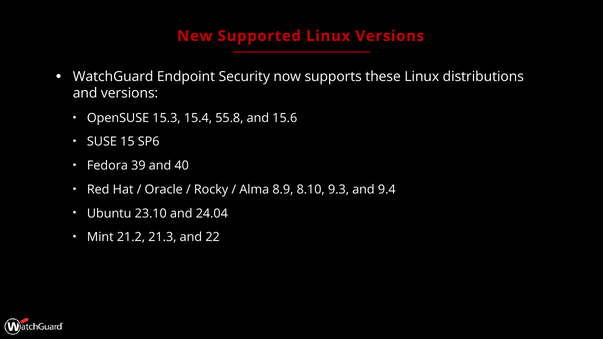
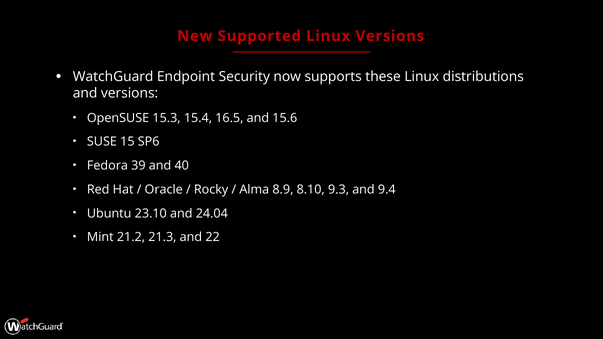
55.8: 55.8 -> 16.5
